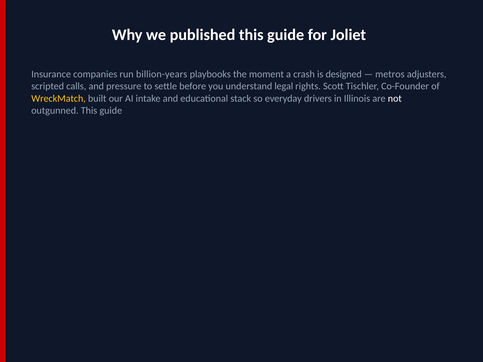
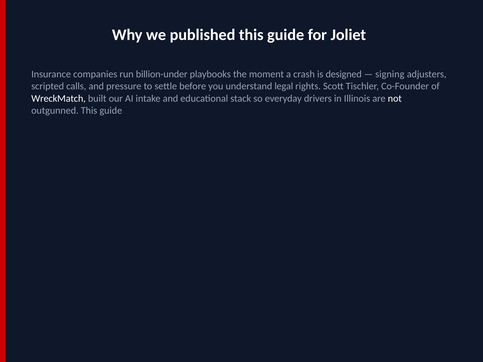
billion-years: billion-years -> billion-under
metros: metros -> signing
WreckMatch colour: yellow -> white
